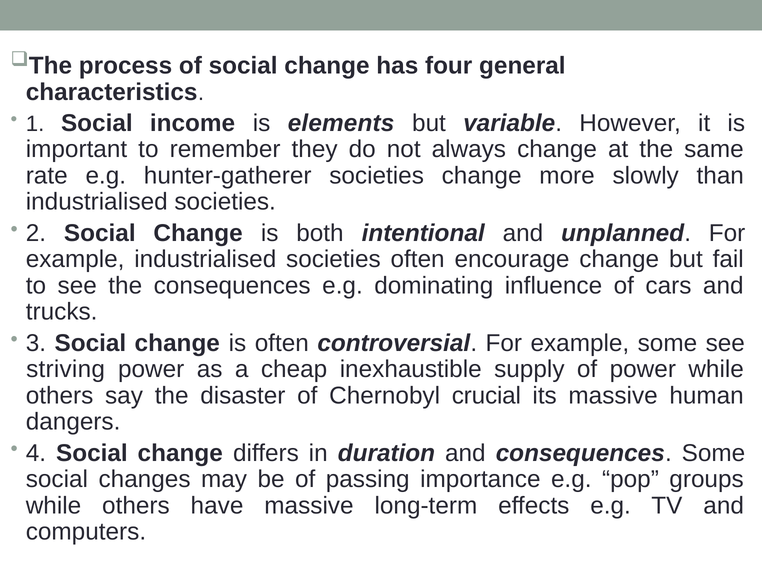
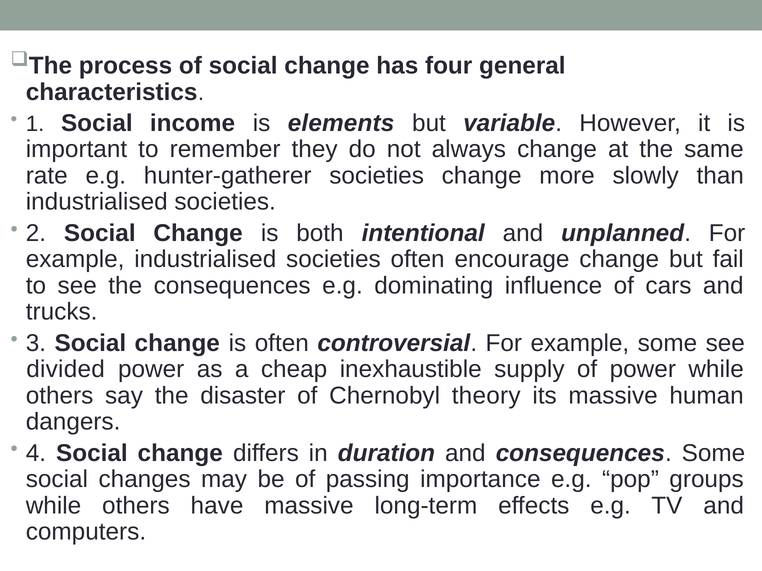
striving: striving -> divided
crucial: crucial -> theory
